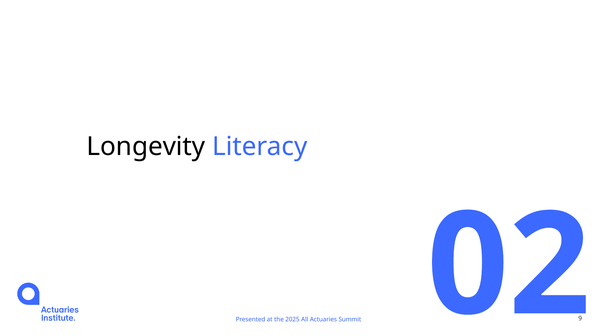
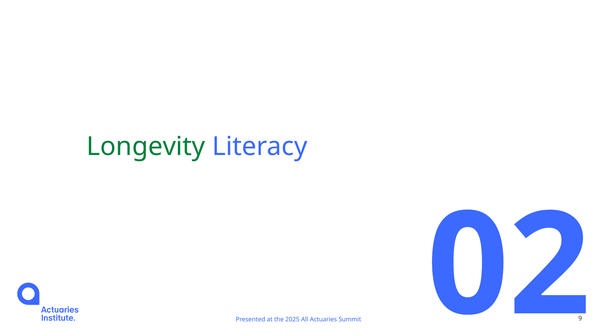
Longevity colour: black -> green
